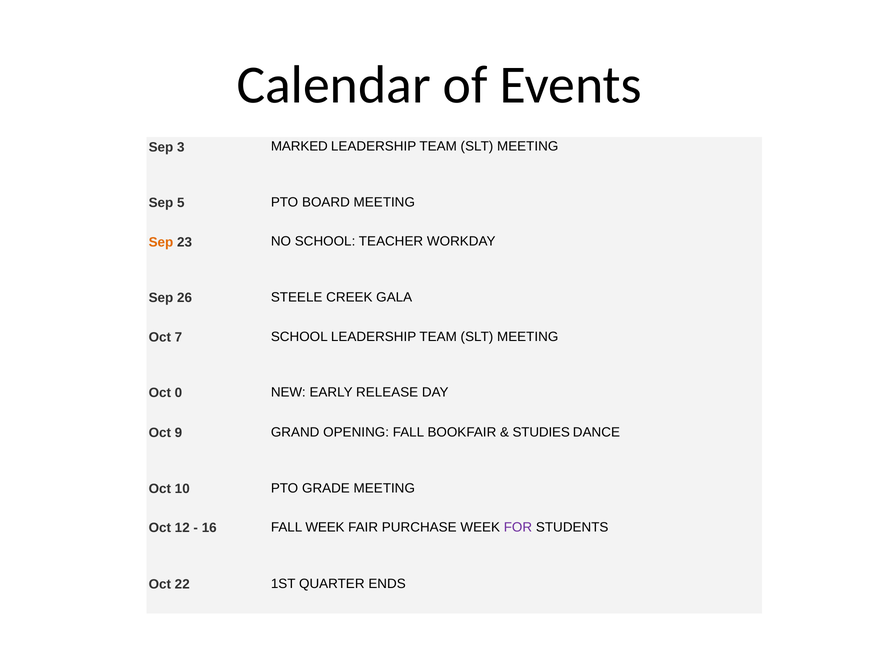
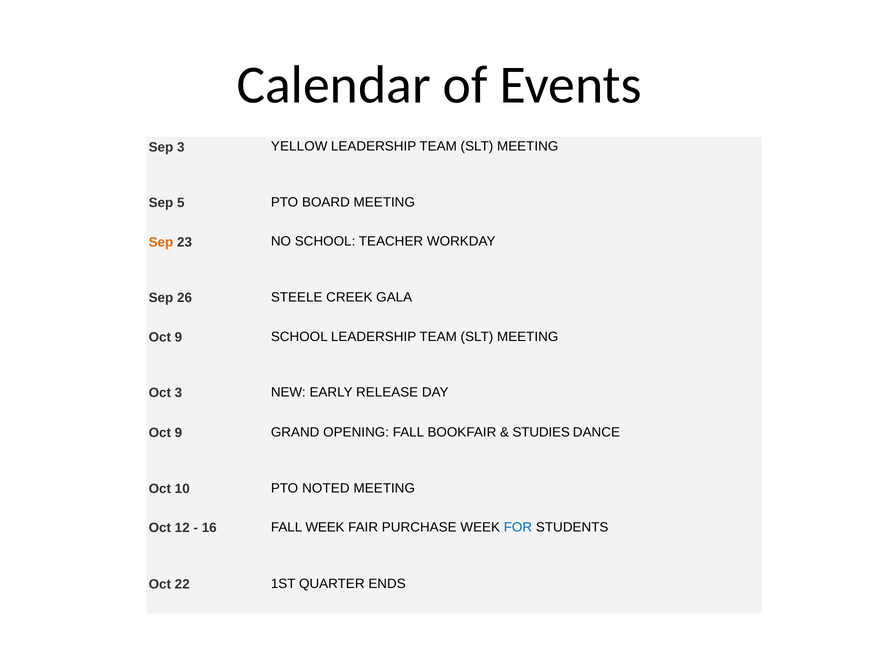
MARKED: MARKED -> YELLOW
7 at (178, 337): 7 -> 9
Oct 0: 0 -> 3
GRADE: GRADE -> NOTED
FOR colour: purple -> blue
